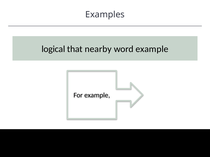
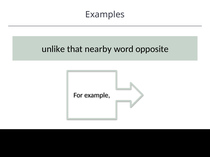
logical: logical -> unlike
word example: example -> opposite
